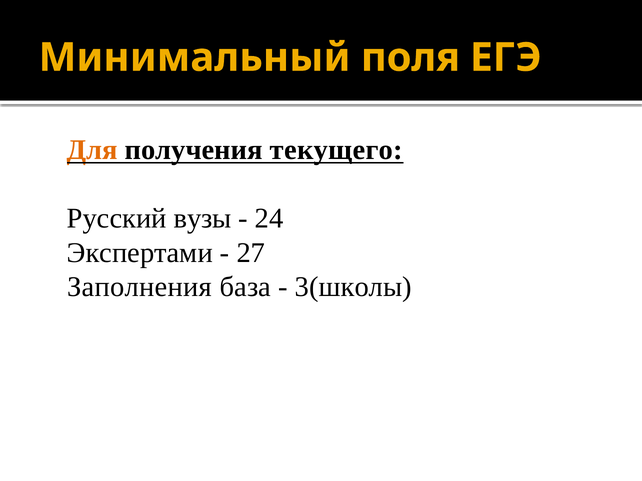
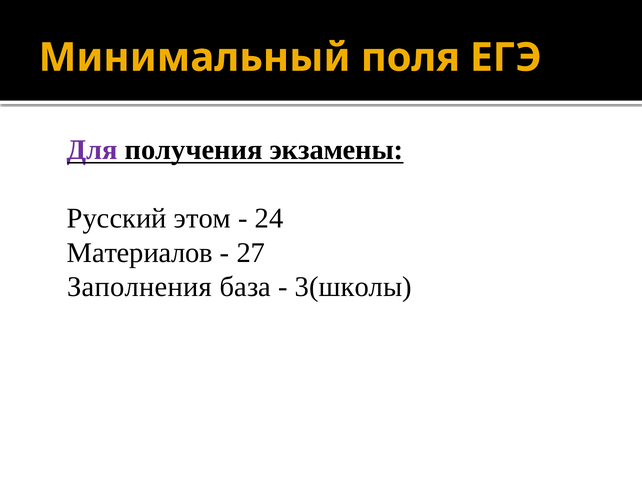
Для colour: orange -> purple
текущего: текущего -> экзамены
вузы: вузы -> этом
Экспертами: Экспертами -> Материалов
